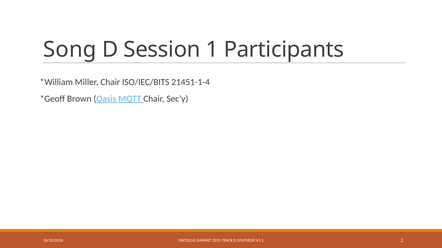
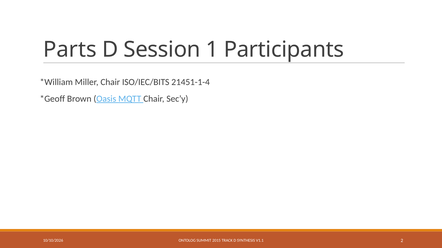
Song: Song -> Parts
